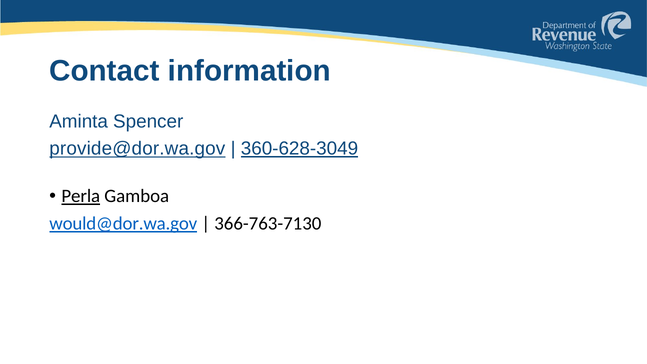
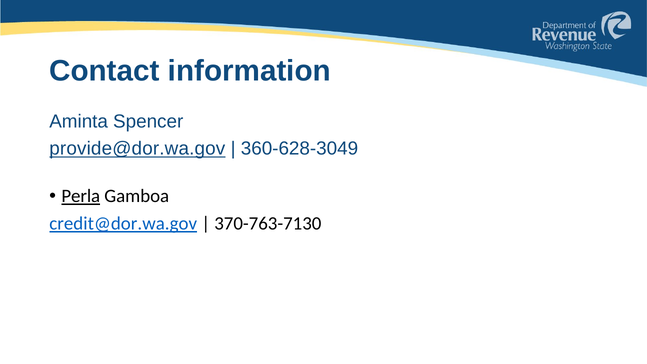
360-628-3049 underline: present -> none
would@dor.wa.gov: would@dor.wa.gov -> credit@dor.wa.gov
366-763-7130: 366-763-7130 -> 370-763-7130
